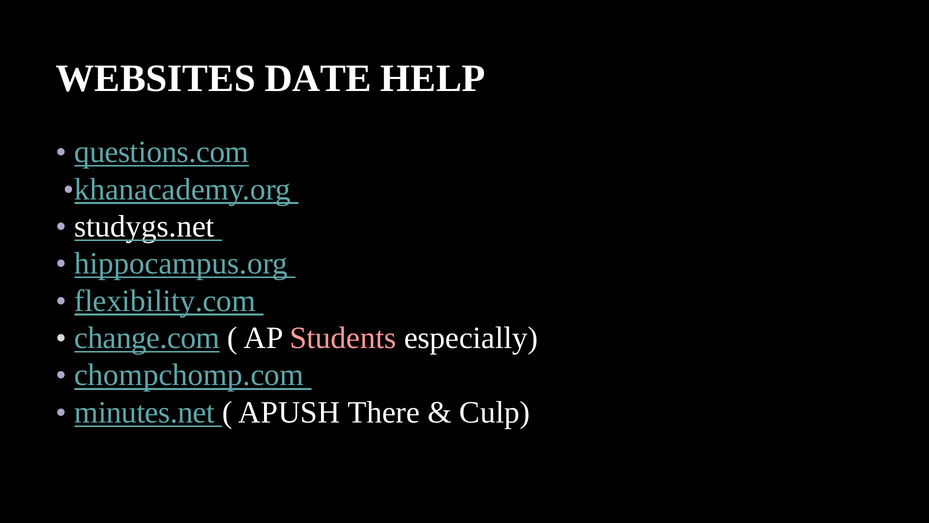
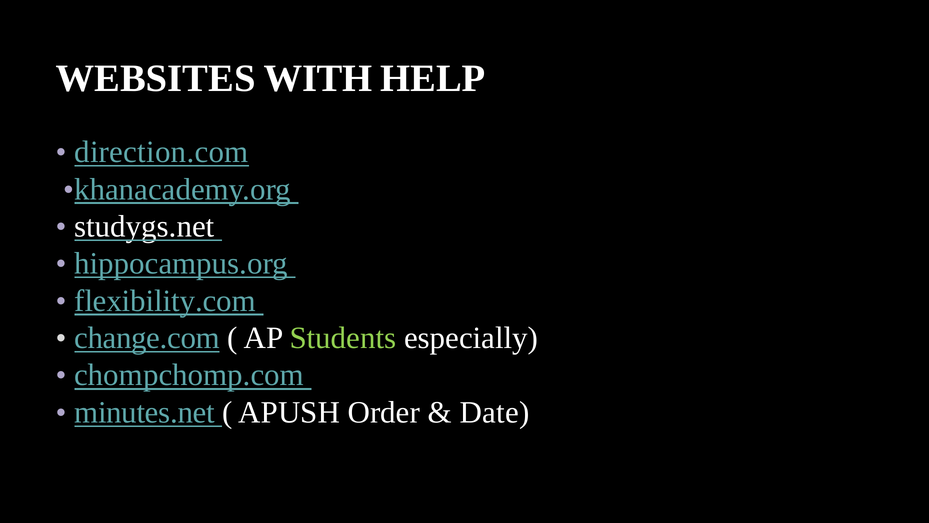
DATE: DATE -> WITH
questions.com: questions.com -> direction.com
Students colour: pink -> light green
There: There -> Order
Culp: Culp -> Date
